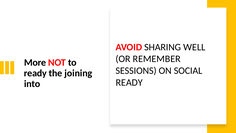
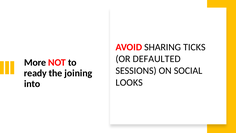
WELL: WELL -> TICKS
REMEMBER: REMEMBER -> DEFAULTED
READY at (129, 82): READY -> LOOKS
